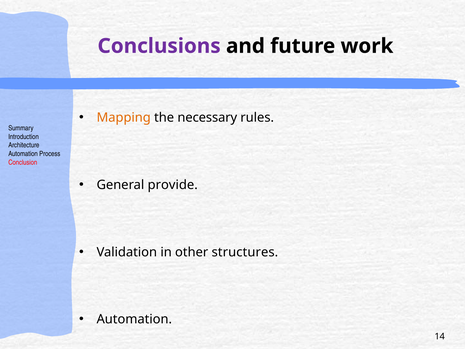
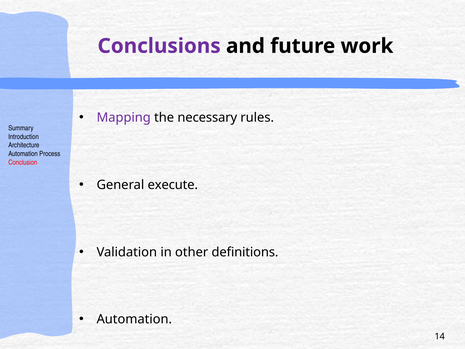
Mapping colour: orange -> purple
provide: provide -> execute
structures: structures -> definitions
